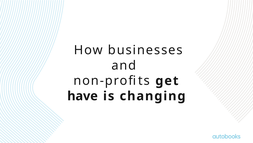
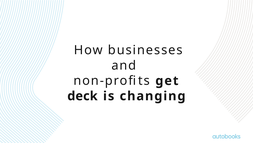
have: have -> deck
